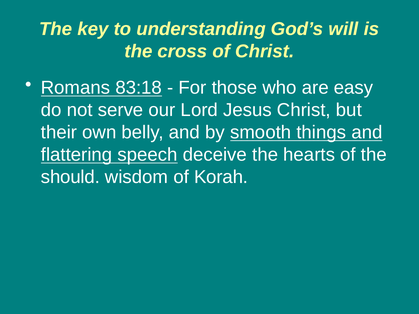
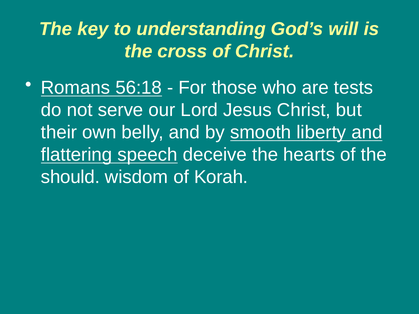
83:18: 83:18 -> 56:18
easy: easy -> tests
things: things -> liberty
